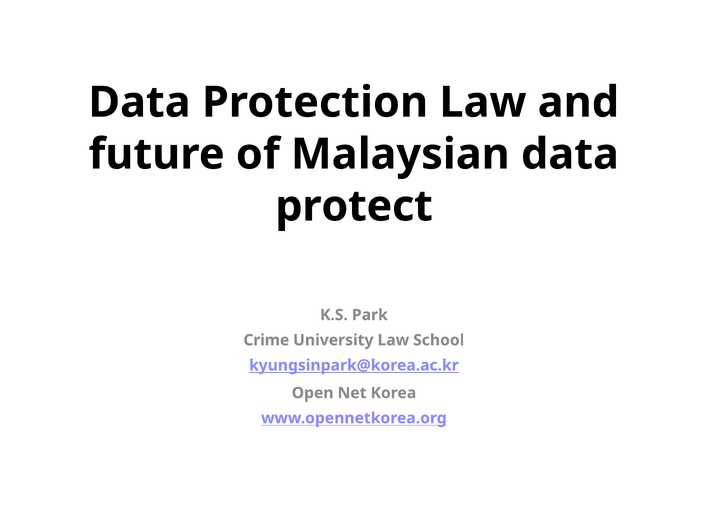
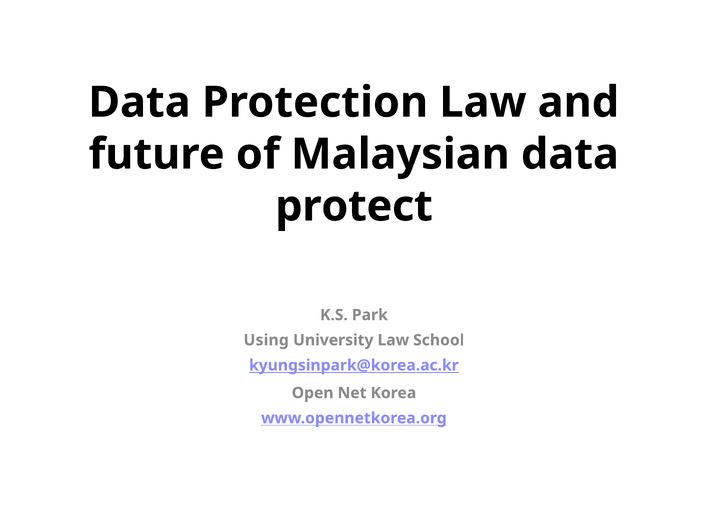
Crime: Crime -> Using
